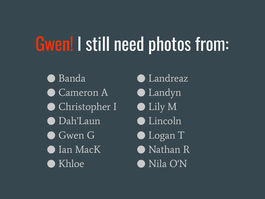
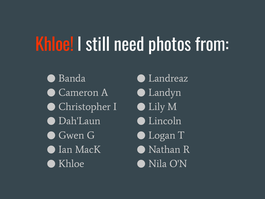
Gwen at (55, 45): Gwen -> Khloe
